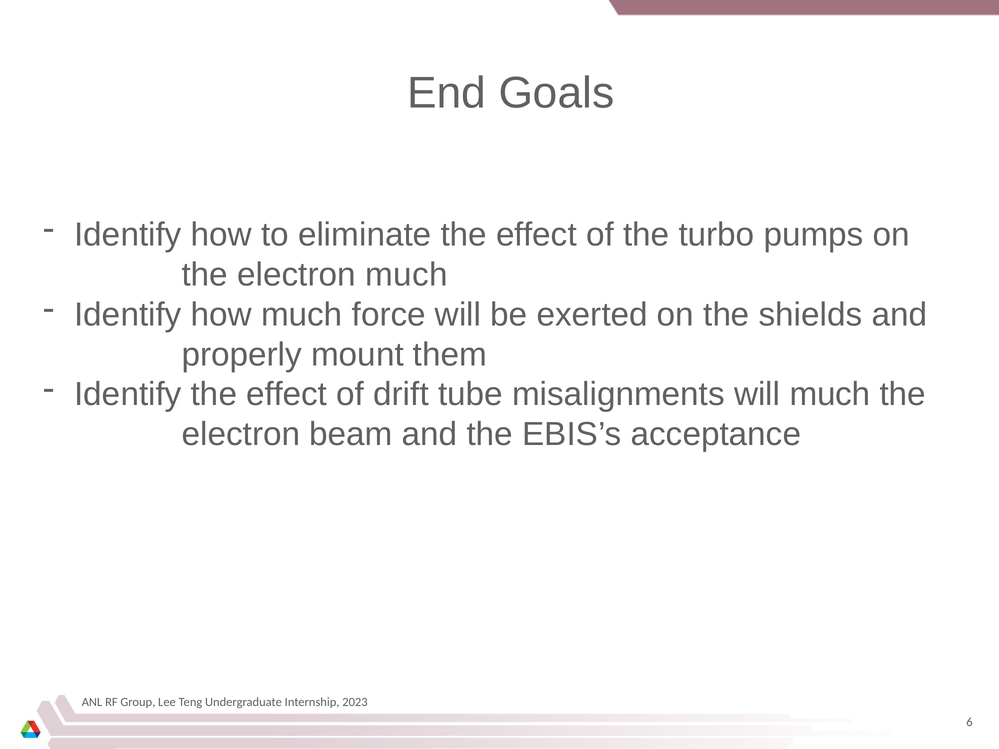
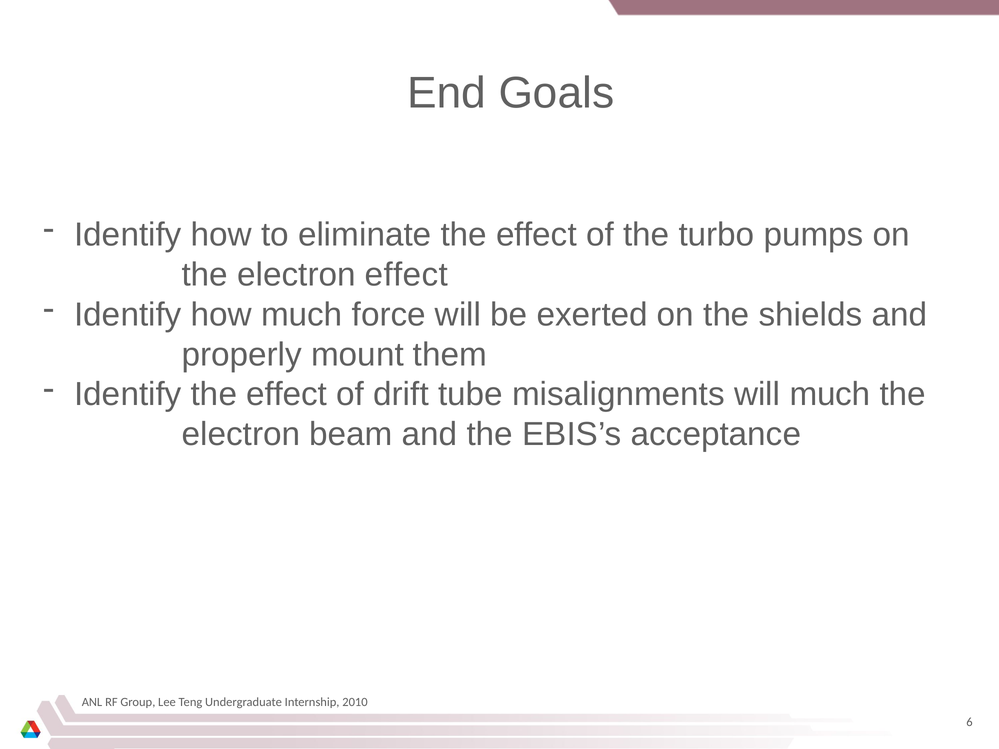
electron much: much -> effect
2023: 2023 -> 2010
